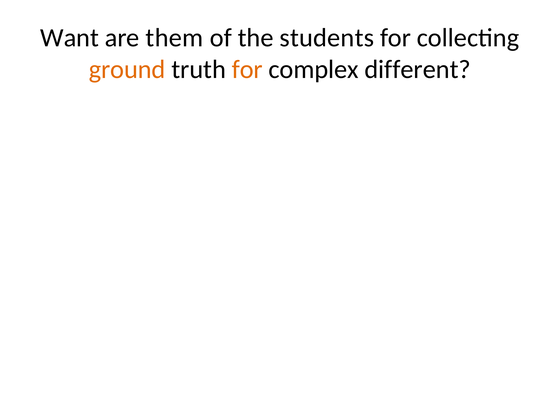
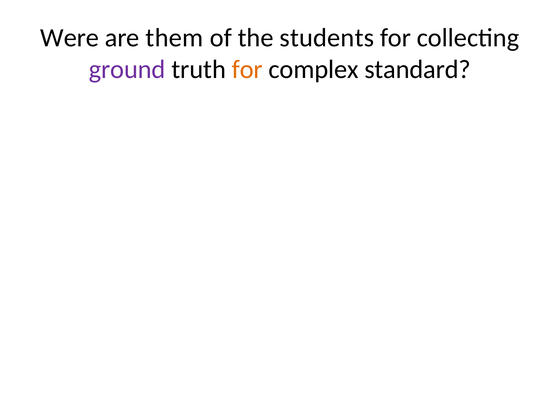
Want: Want -> Were
ground colour: orange -> purple
different: different -> standard
